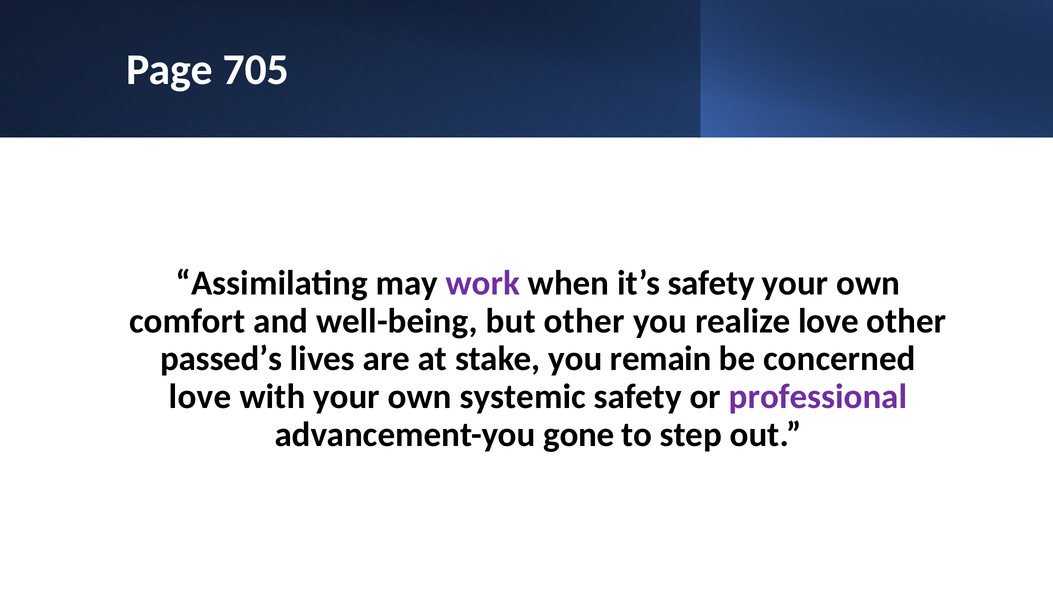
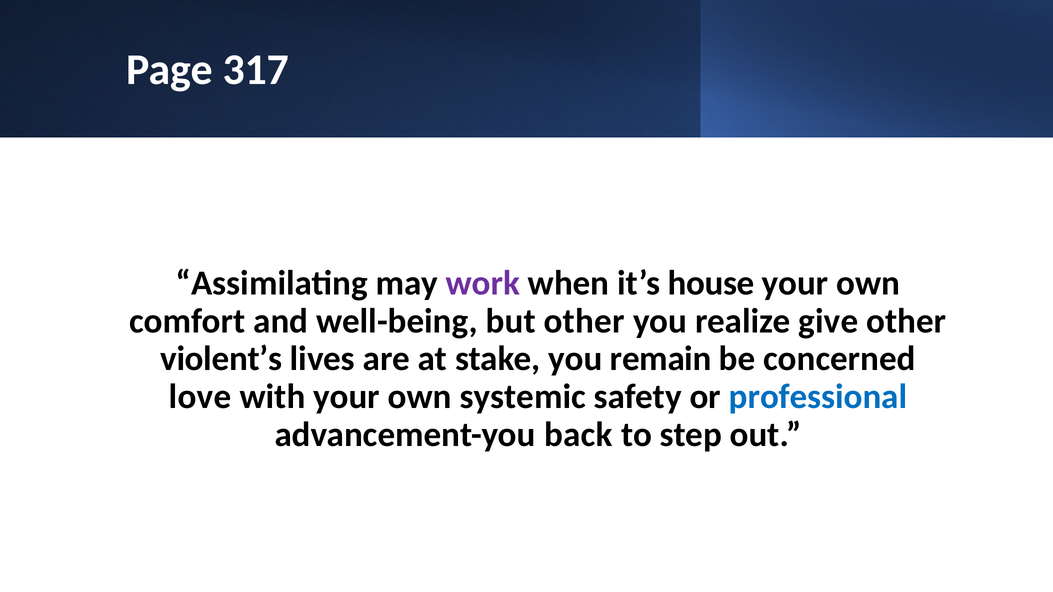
705: 705 -> 317
it’s safety: safety -> house
realize love: love -> give
passed’s: passed’s -> violent’s
professional colour: purple -> blue
gone: gone -> back
